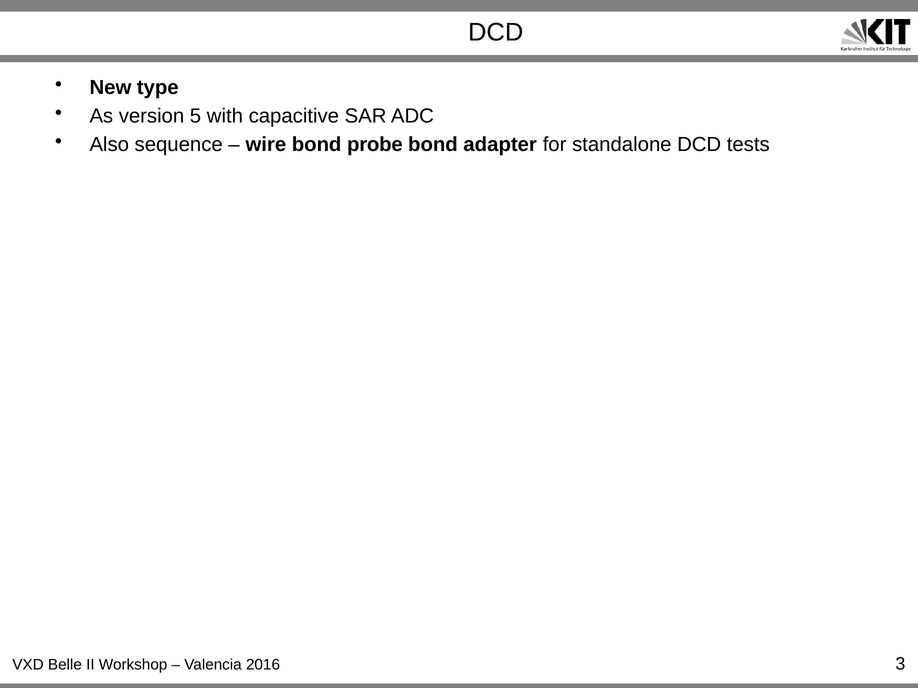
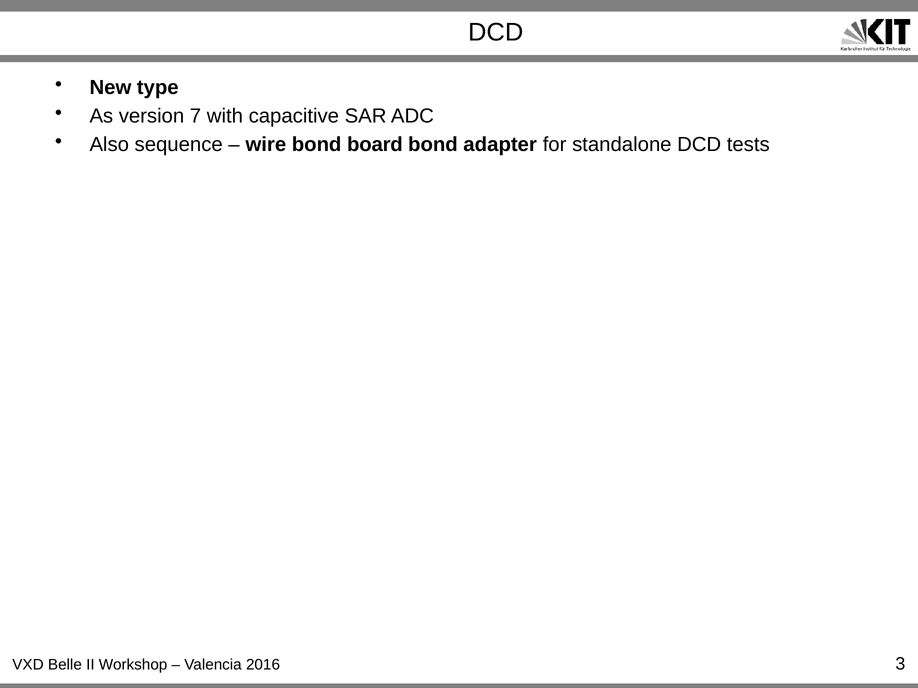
5: 5 -> 7
probe: probe -> board
